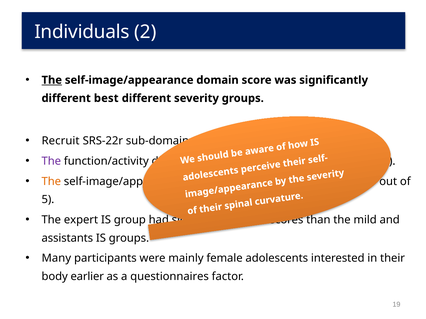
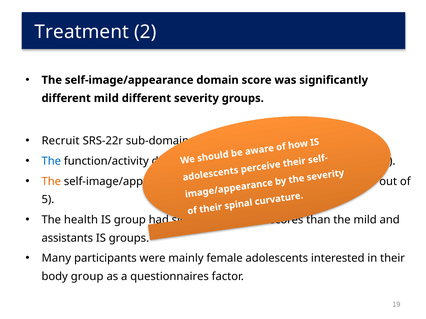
Individuals: Individuals -> Treatment
The at (52, 80) underline: present -> none
different best: best -> mild
The at (51, 161) colour: purple -> blue
expert: expert -> health
body earlier: earlier -> group
